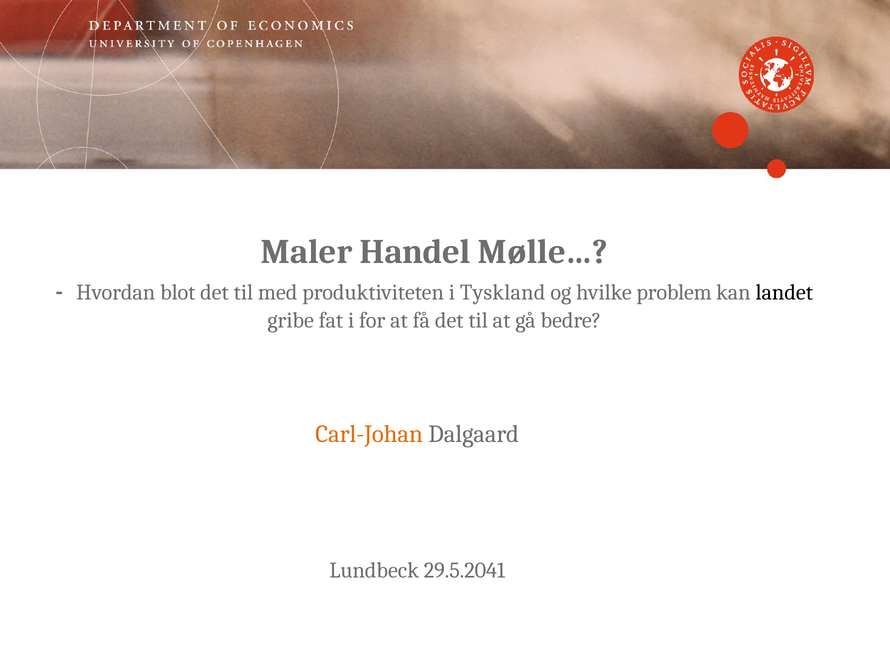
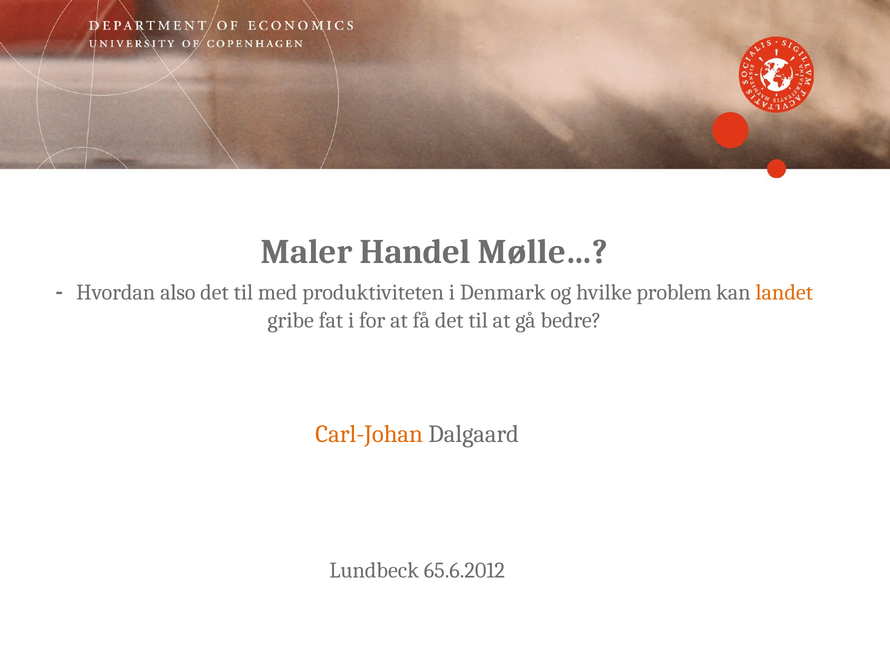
blot: blot -> also
Tyskland: Tyskland -> Denmark
landet colour: black -> orange
29.5.2041: 29.5.2041 -> 65.6.2012
